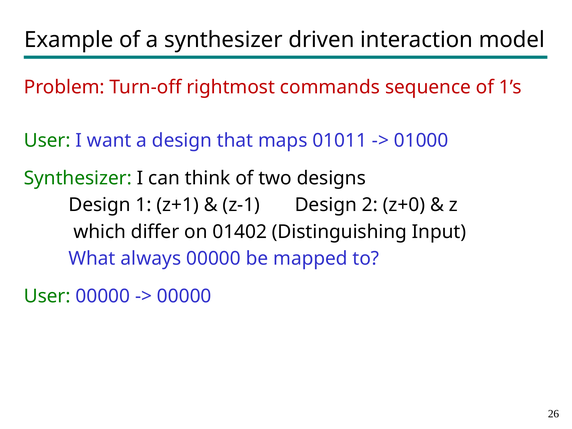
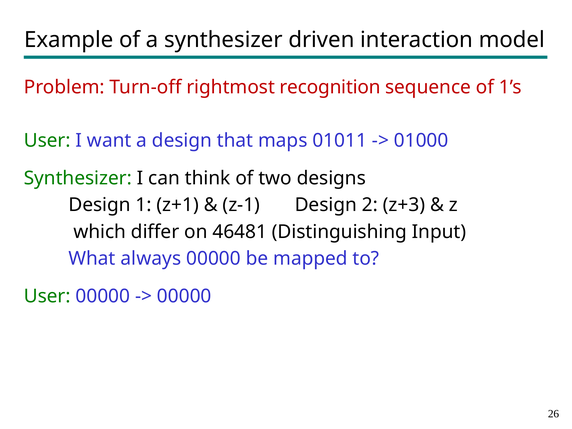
commands: commands -> recognition
z+0: z+0 -> z+3
01402: 01402 -> 46481
